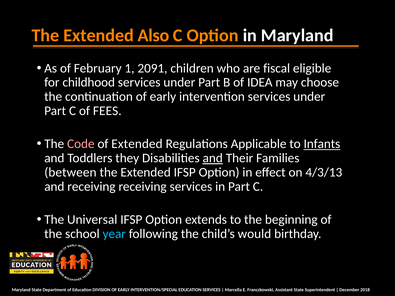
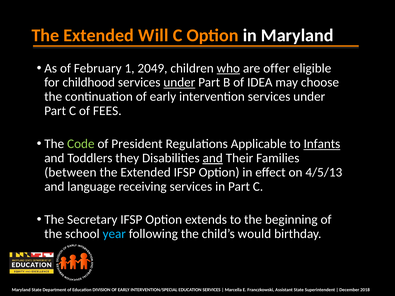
Also: Also -> Will
2091: 2091 -> 2049
who underline: none -> present
fiscal: fiscal -> offer
under at (179, 82) underline: none -> present
Code colour: pink -> light green
of Extended: Extended -> President
4/3/13: 4/3/13 -> 4/5/13
and receiving: receiving -> language
Universal: Universal -> Secretary
